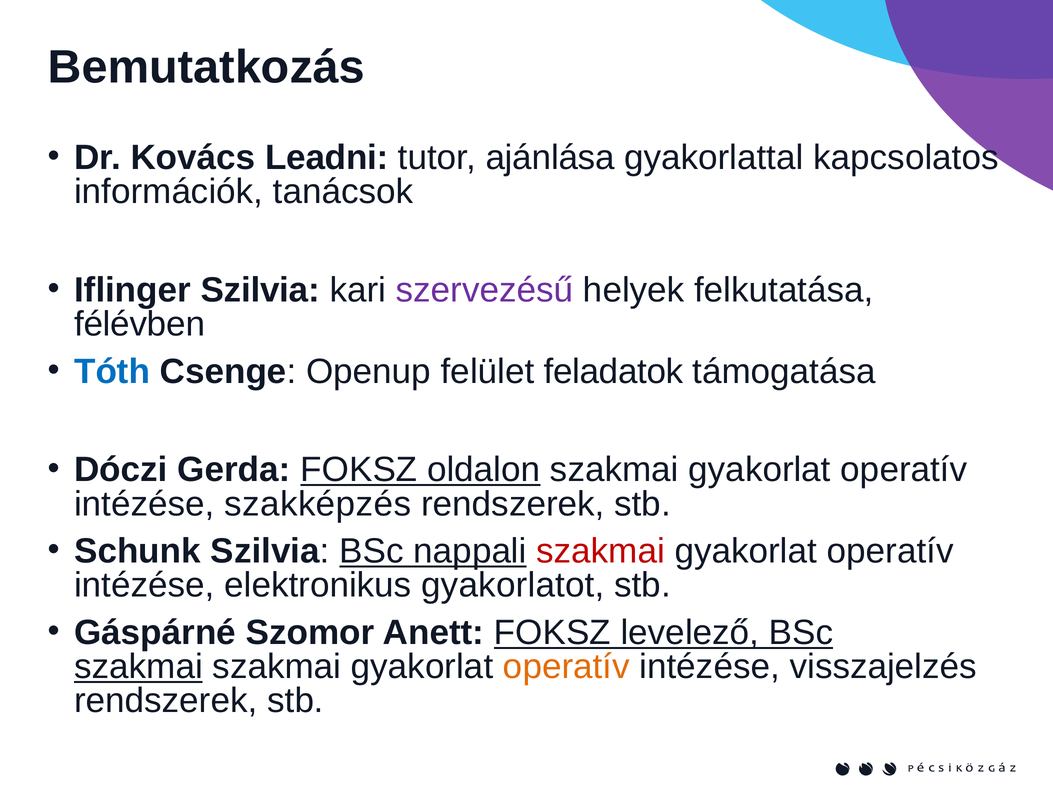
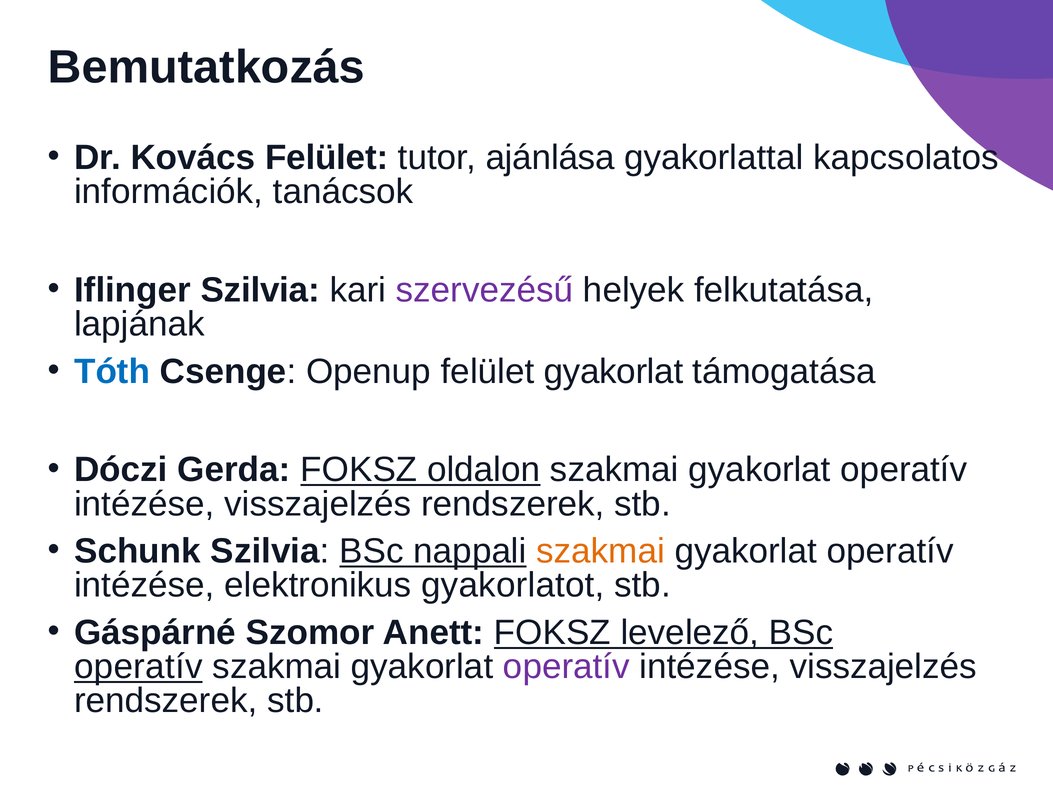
Kovács Leadni: Leadni -> Felület
félévben: félévben -> lapjának
felület feladatok: feladatok -> gyakorlat
szakképzés at (318, 504): szakképzés -> visszajelzés
szakmai at (601, 551) colour: red -> orange
szakmai at (139, 667): szakmai -> operatív
operatív at (566, 667) colour: orange -> purple
